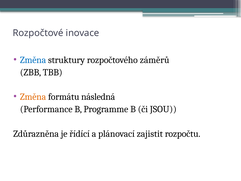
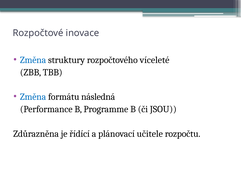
záměrů: záměrů -> víceleté
Změna at (33, 97) colour: orange -> blue
zajistit: zajistit -> učitele
